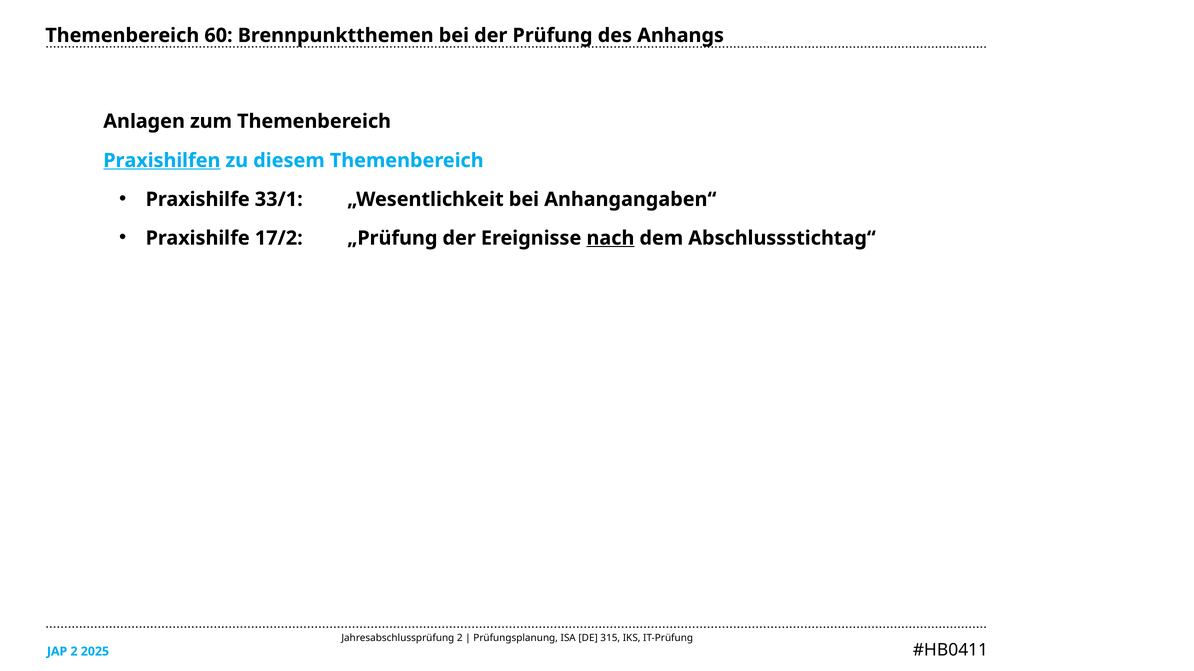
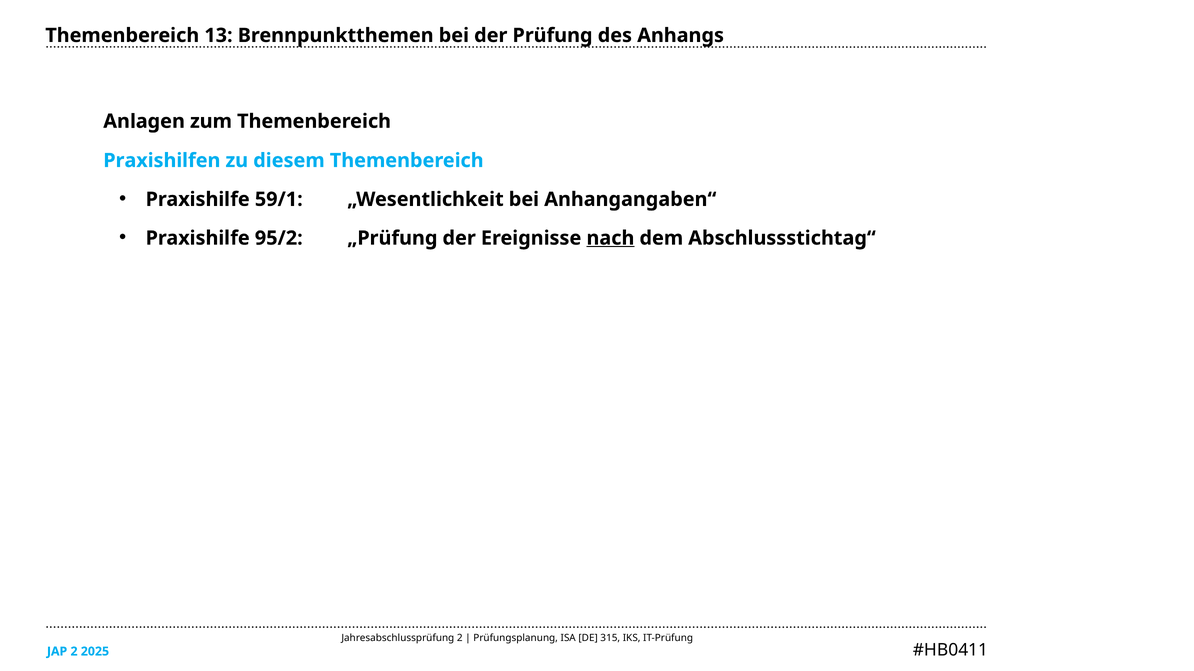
60: 60 -> 13
Praxishilfen underline: present -> none
33/1: 33/1 -> 59/1
17/2: 17/2 -> 95/2
